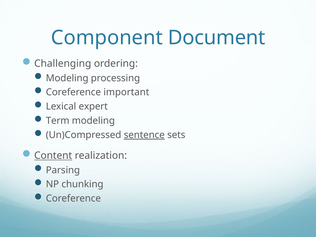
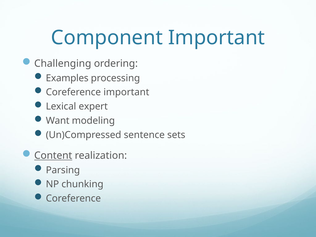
Component Document: Document -> Important
Modeling at (67, 78): Modeling -> Examples
Term: Term -> Want
sentence underline: present -> none
